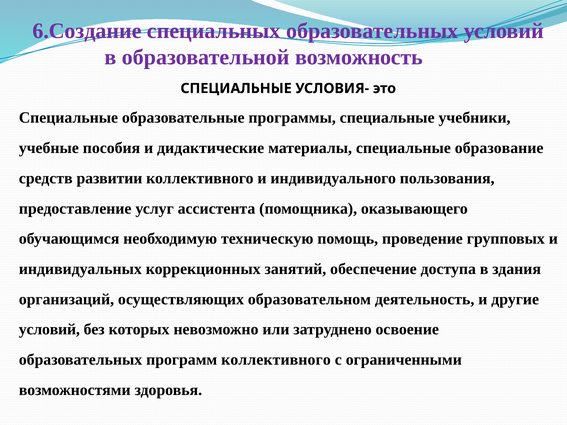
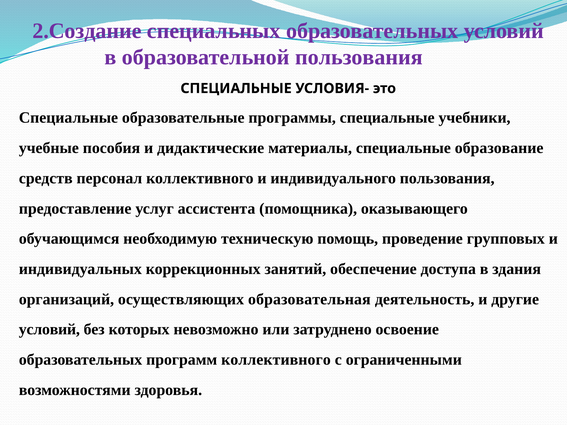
6.Создание: 6.Создание -> 2.Создание
образовательной возможность: возможность -> пользования
развитии: развитии -> персонал
образовательном: образовательном -> образовательная
